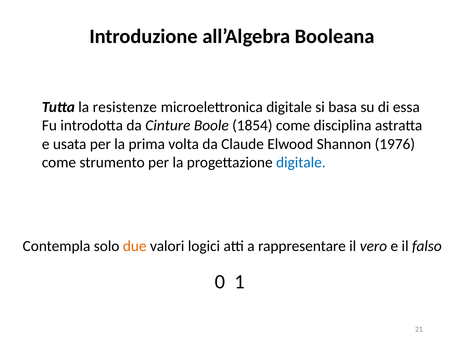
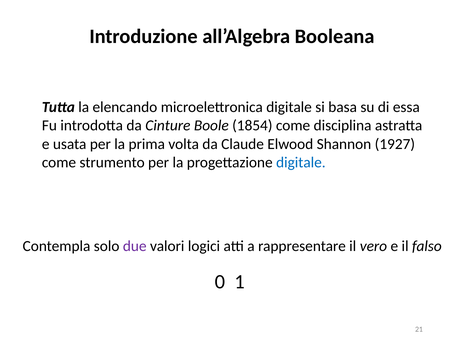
resistenze: resistenze -> elencando
1976: 1976 -> 1927
due colour: orange -> purple
